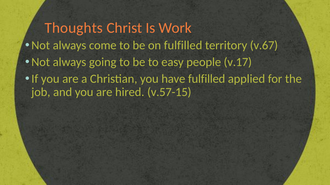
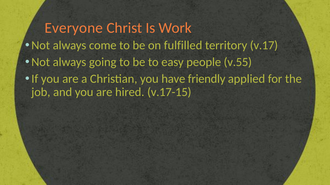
Thoughts: Thoughts -> Everyone
v.67: v.67 -> v.17
v.17: v.17 -> v.55
have fulfilled: fulfilled -> friendly
v.57-15: v.57-15 -> v.17-15
